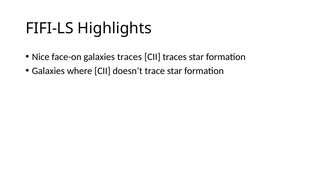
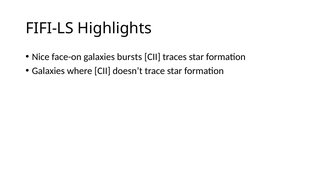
galaxies traces: traces -> bursts
